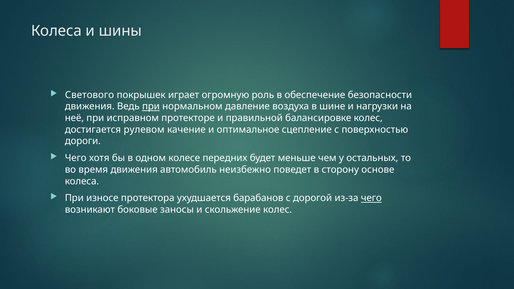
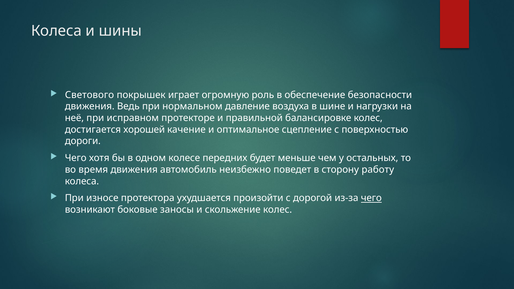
при at (151, 107) underline: present -> none
рулевом: рулевом -> хорошей
основе: основе -> работу
барабанов: барабанов -> произойти
